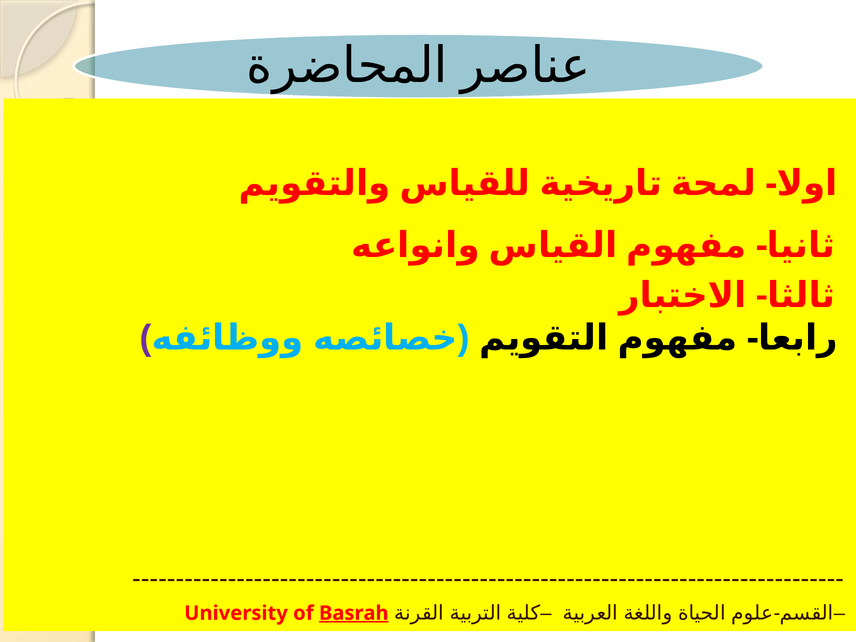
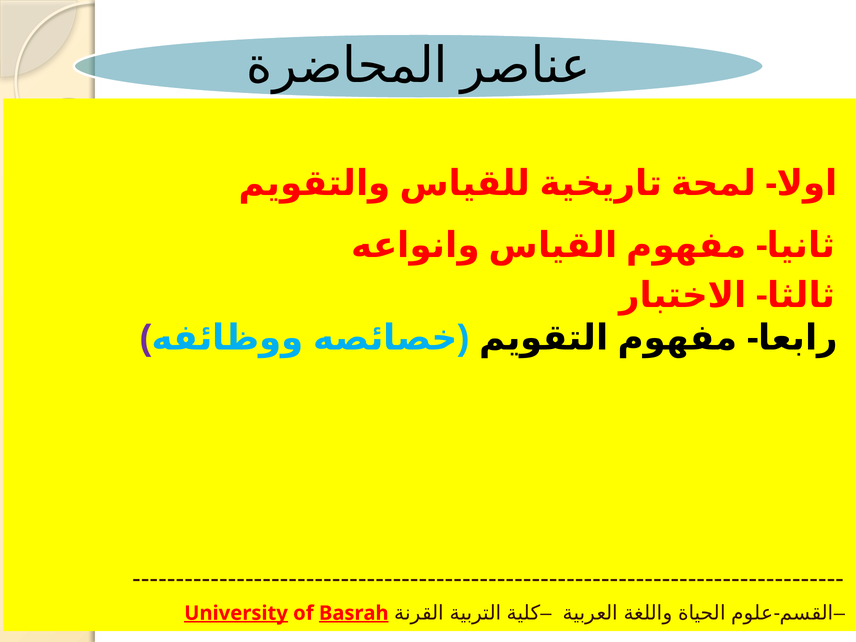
University underline: none -> present
